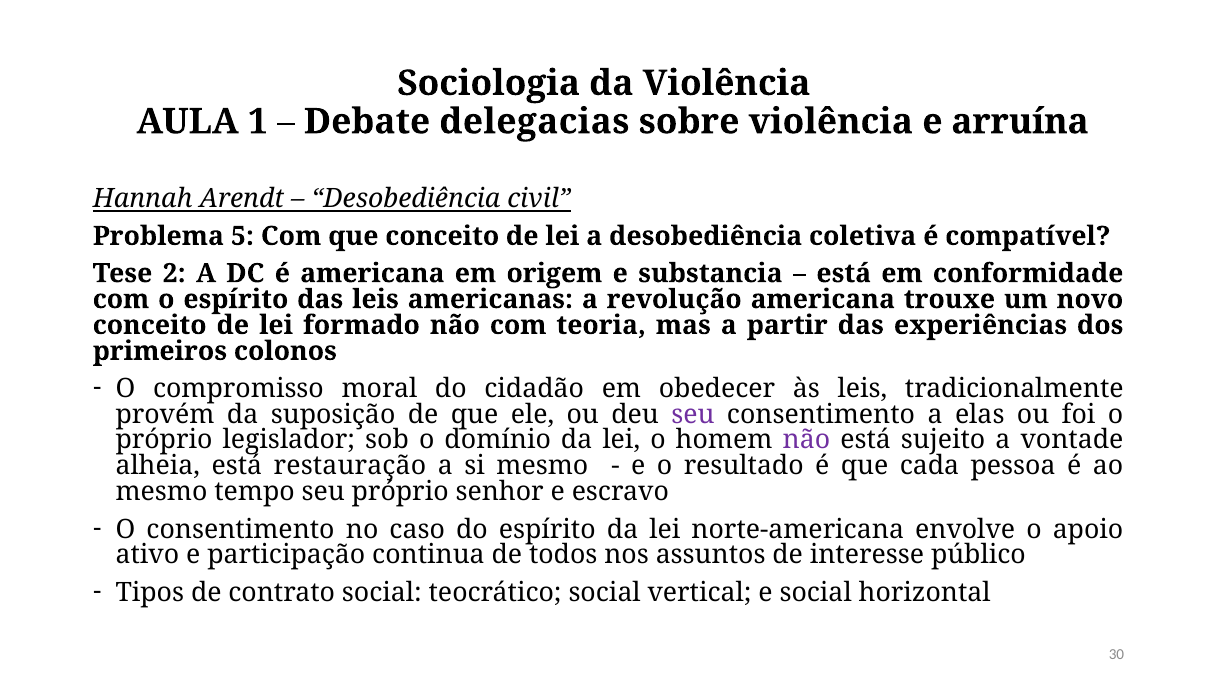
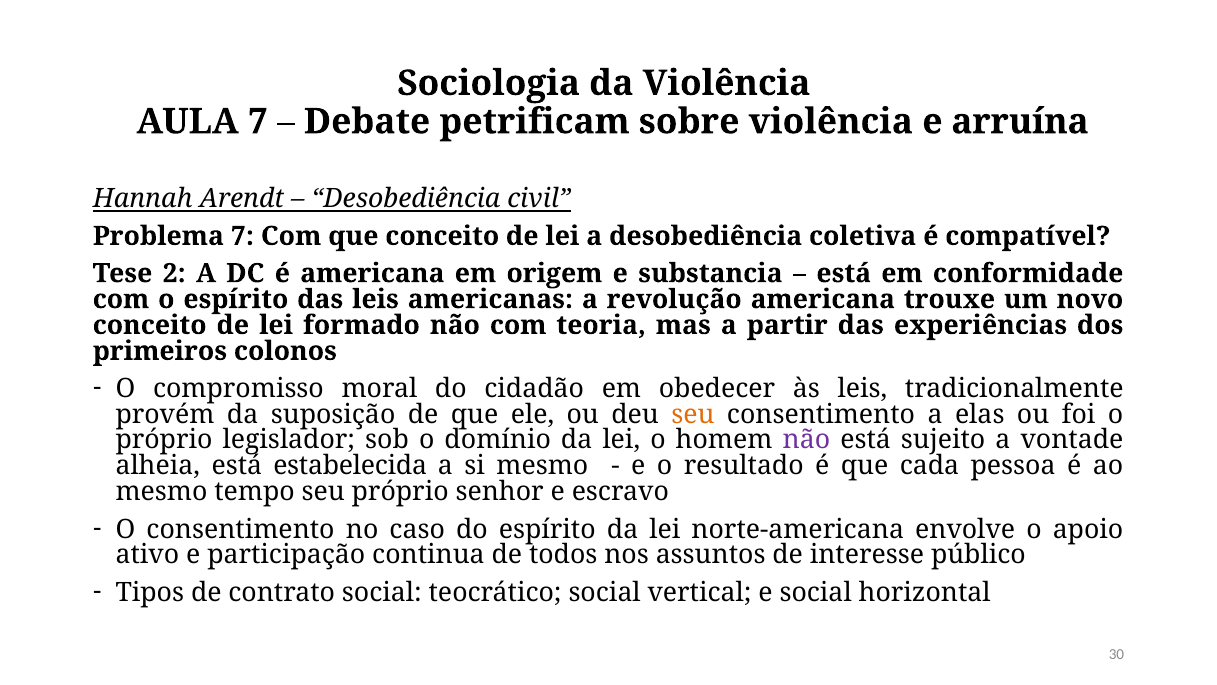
AULA 1: 1 -> 7
delegacias: delegacias -> petrificam
Problema 5: 5 -> 7
seu at (693, 414) colour: purple -> orange
restauração: restauração -> estabelecida
